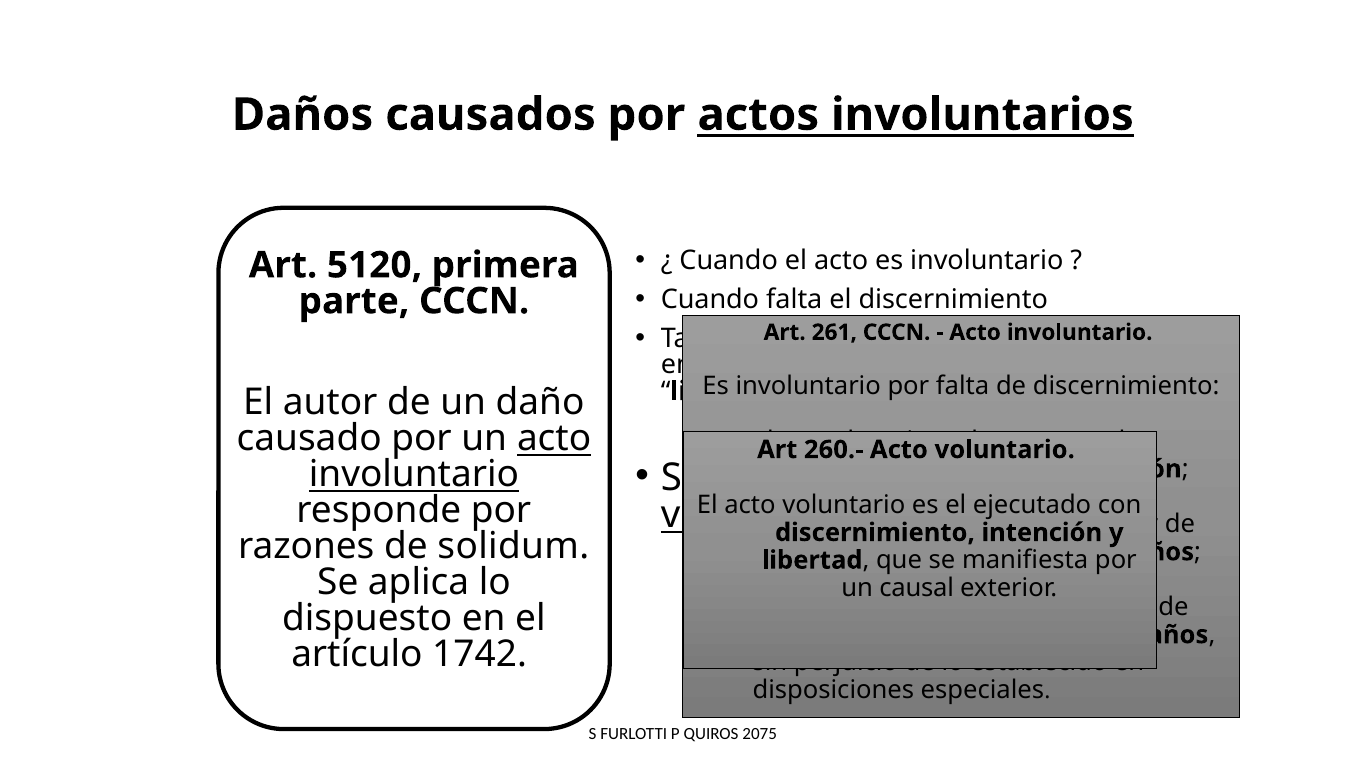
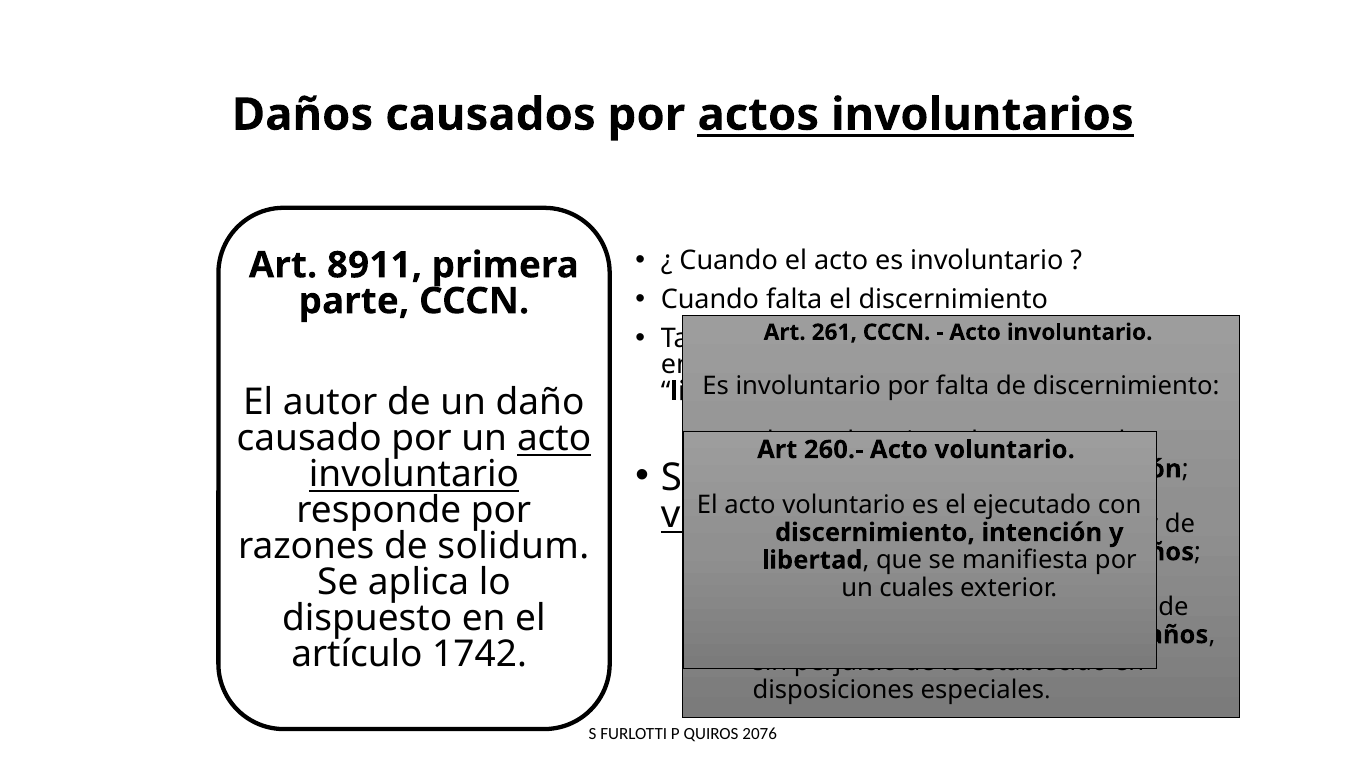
5120: 5120 -> 8911
causal: causal -> cuales
2075: 2075 -> 2076
